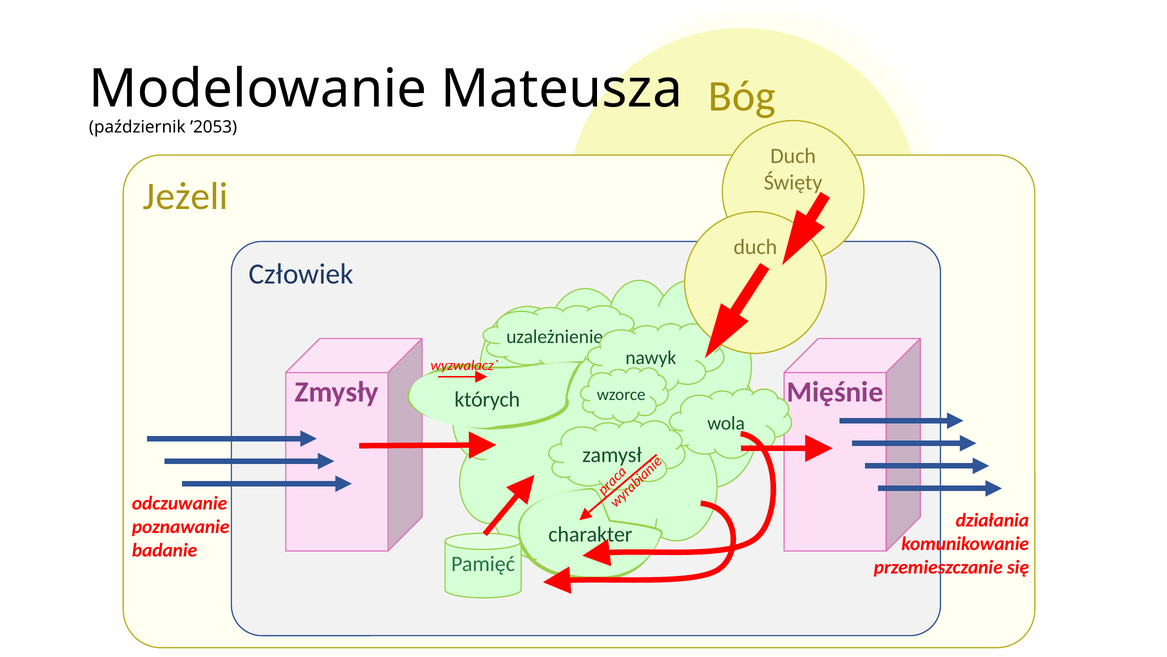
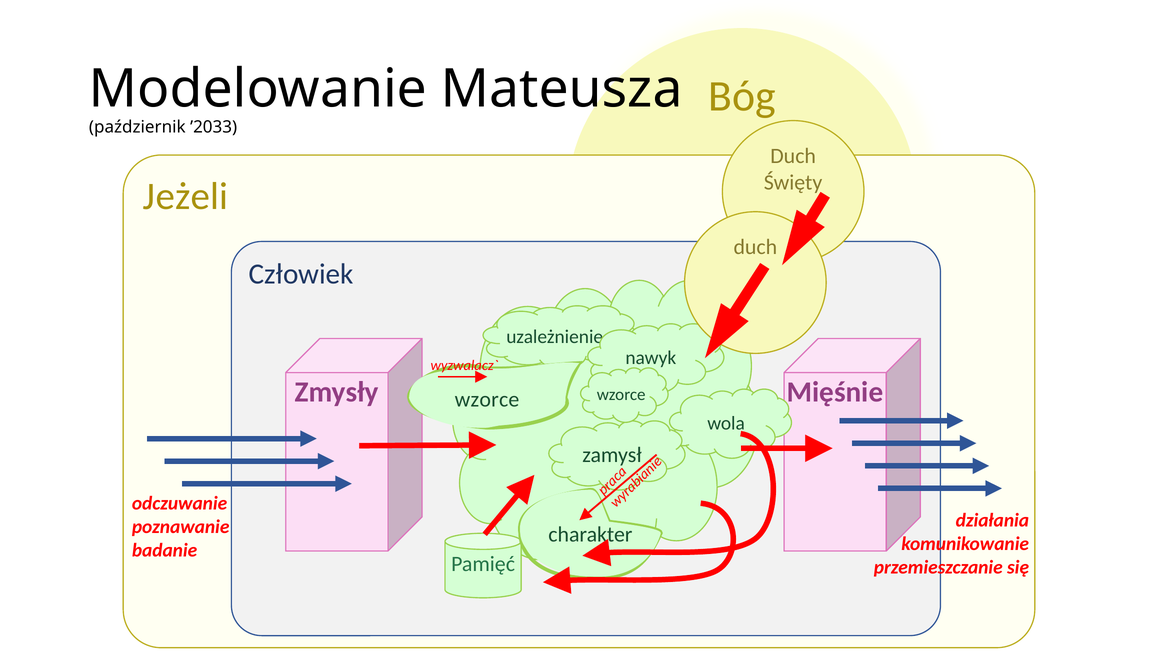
’2053: ’2053 -> ’2033
których at (487, 399): których -> wzorce
